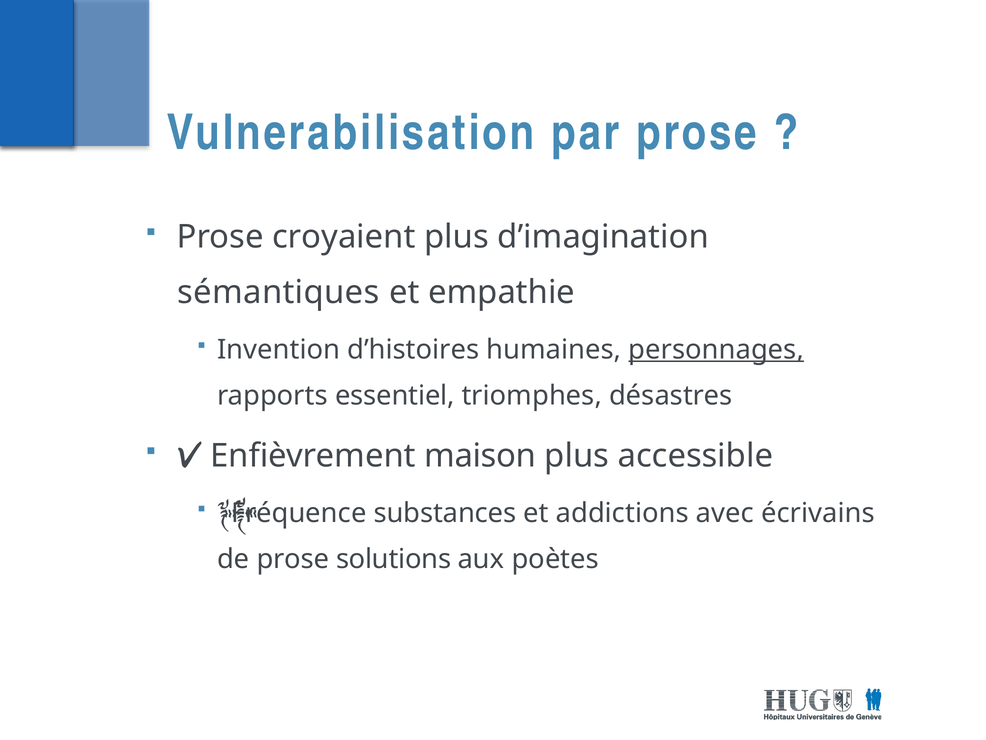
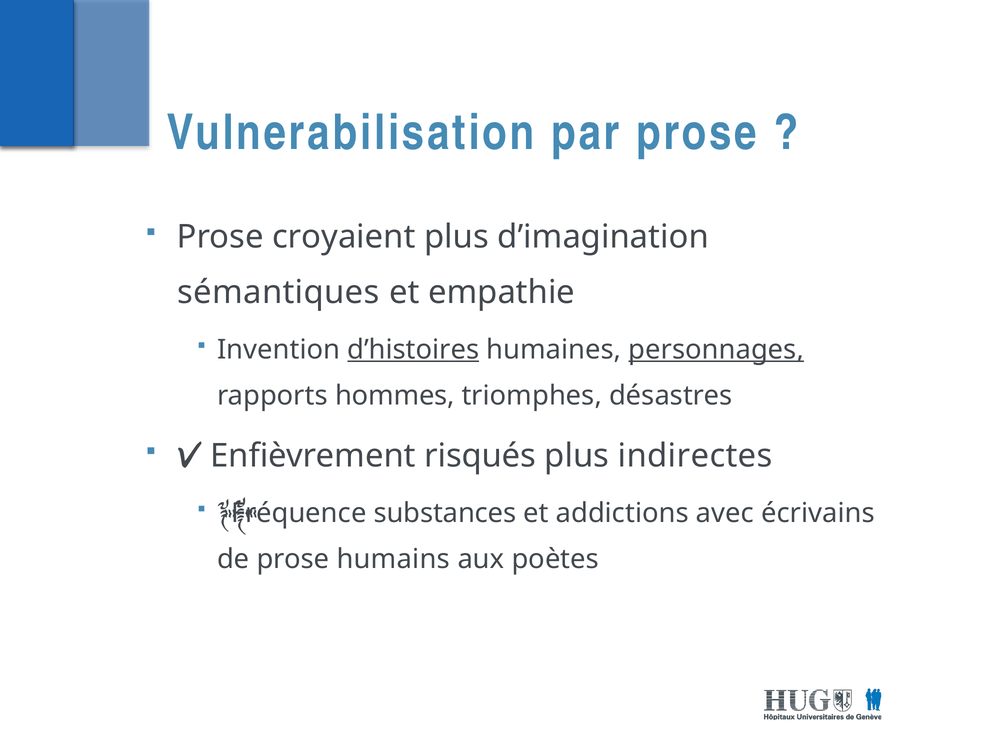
d’histoires underline: none -> present
essentiel: essentiel -> hommes
maison: maison -> risqués
accessible: accessible -> indirectes
solutions: solutions -> humains
